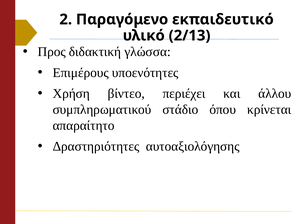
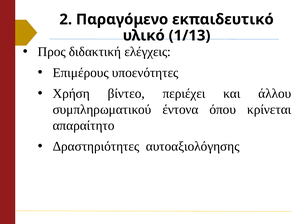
2/13: 2/13 -> 1/13
γλώσσα: γλώσσα -> ελέγχεις
στάδιο: στάδιο -> έντονα
